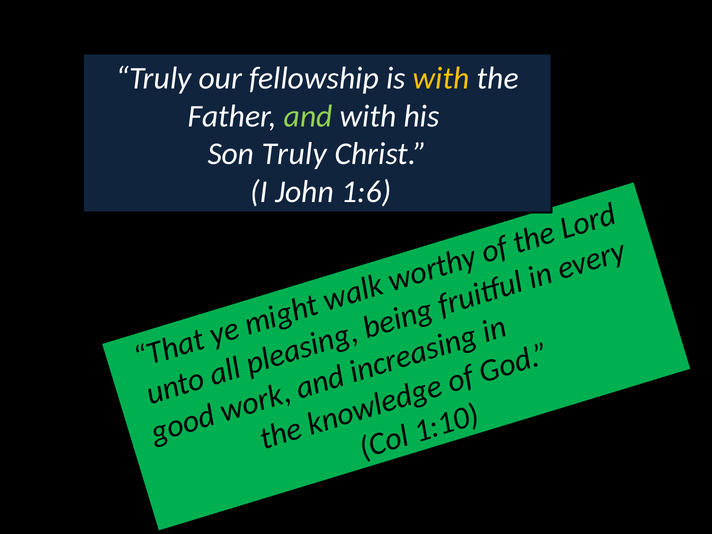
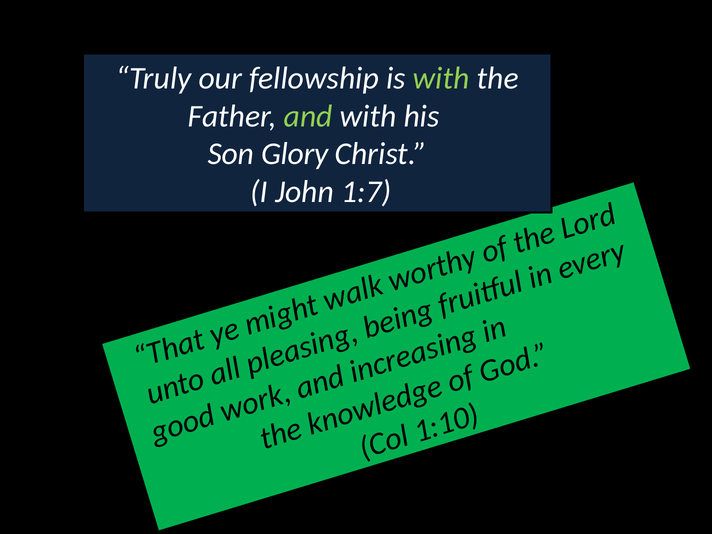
with at (441, 78) colour: yellow -> light green
Son Truly: Truly -> Glory
1:6: 1:6 -> 1:7
